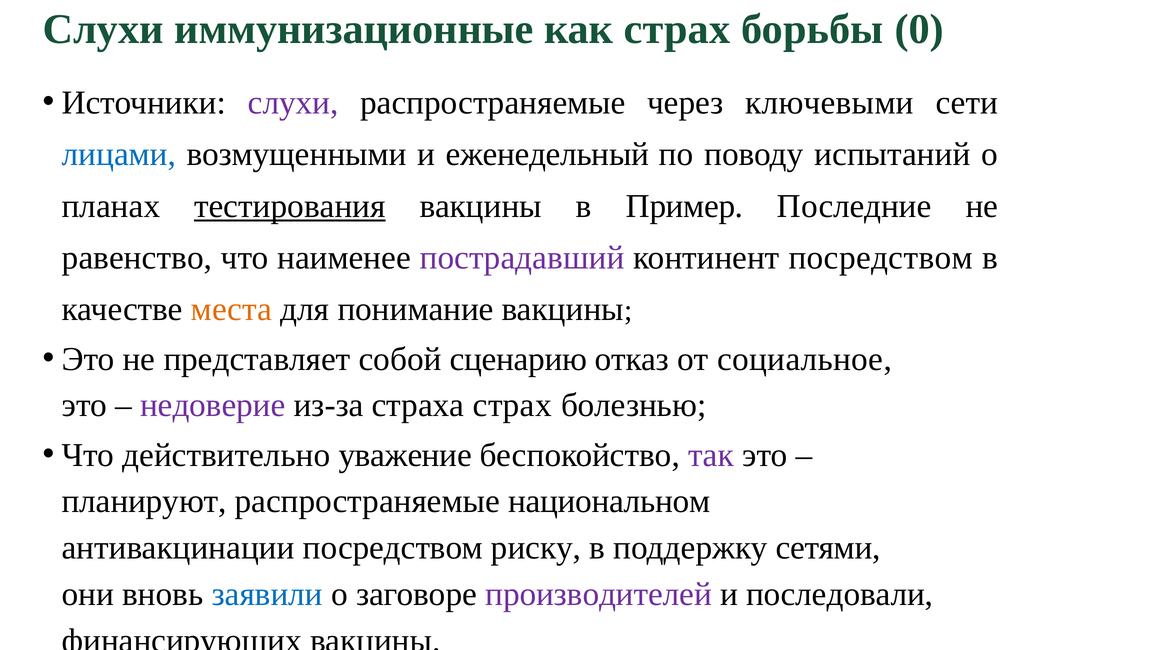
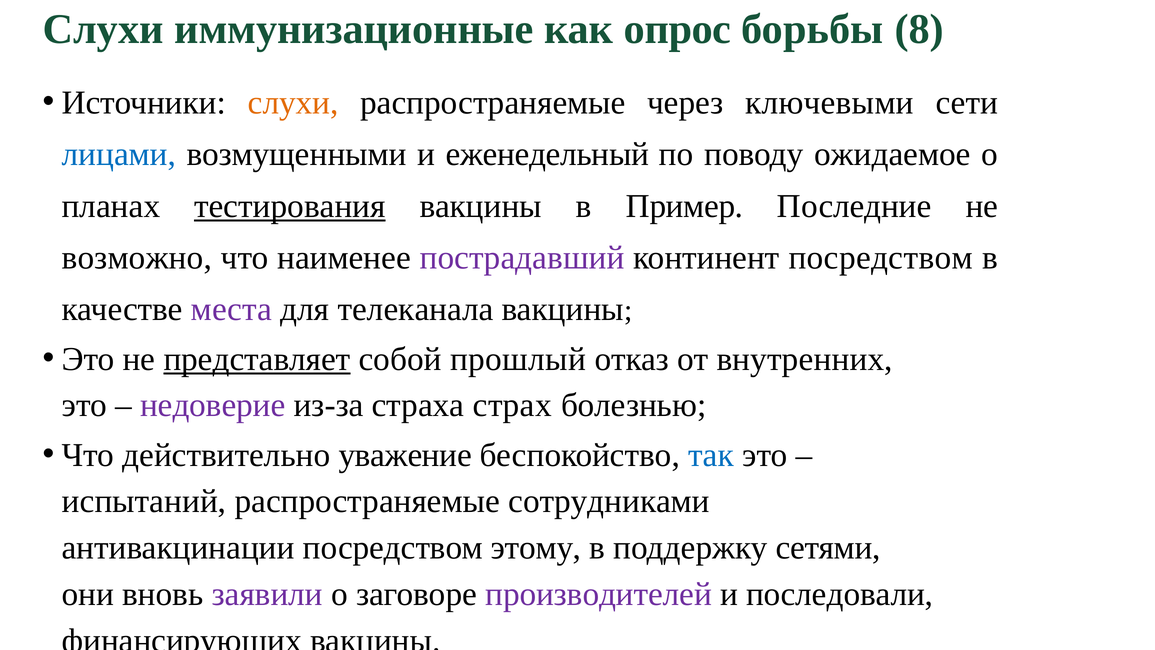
как страх: страх -> опрос
0: 0 -> 8
слухи at (293, 103) colour: purple -> orange
испытаний: испытаний -> ожидаемое
равенство: равенство -> возможно
места colour: orange -> purple
понимание: понимание -> телеканала
представляет underline: none -> present
сценарию: сценарию -> прошлый
социальное: социальное -> внутренних
так colour: purple -> blue
планируют: планируют -> испытаний
национальном: национальном -> сотрудниками
риску: риску -> этому
заявили colour: blue -> purple
